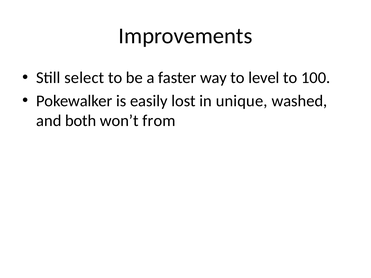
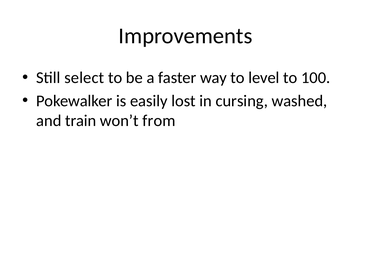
unique: unique -> cursing
both: both -> train
